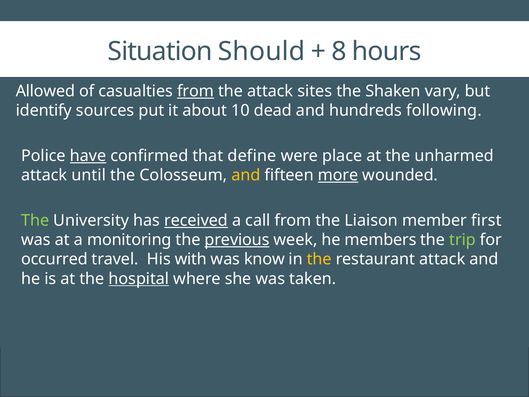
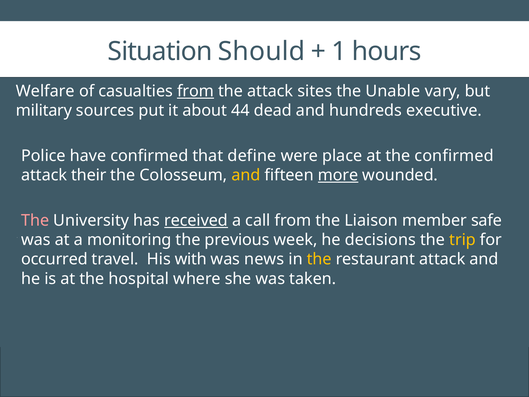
8: 8 -> 1
Allowed: Allowed -> Welfare
Shaken: Shaken -> Unable
identify: identify -> military
10: 10 -> 44
following: following -> executive
have underline: present -> none
the unharmed: unharmed -> confirmed
until: until -> their
The at (35, 220) colour: light green -> pink
first: first -> safe
previous underline: present -> none
members: members -> decisions
trip colour: light green -> yellow
know: know -> news
hospital underline: present -> none
